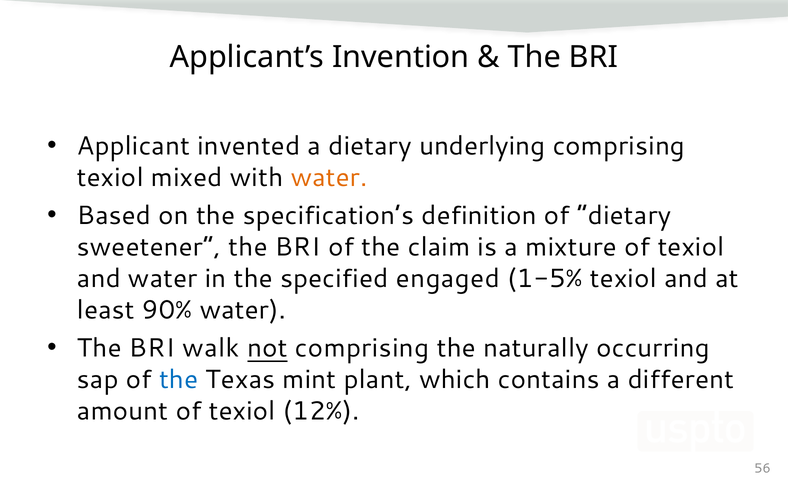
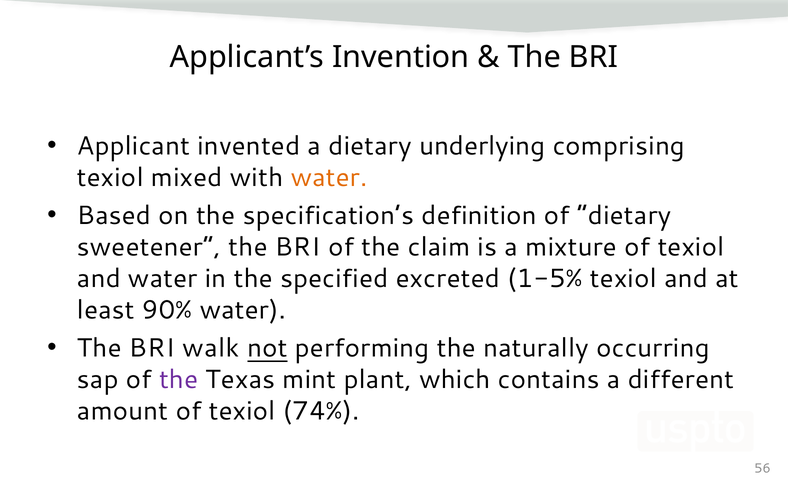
engaged: engaged -> excreted
not comprising: comprising -> performing
the at (179, 380) colour: blue -> purple
12%: 12% -> 74%
